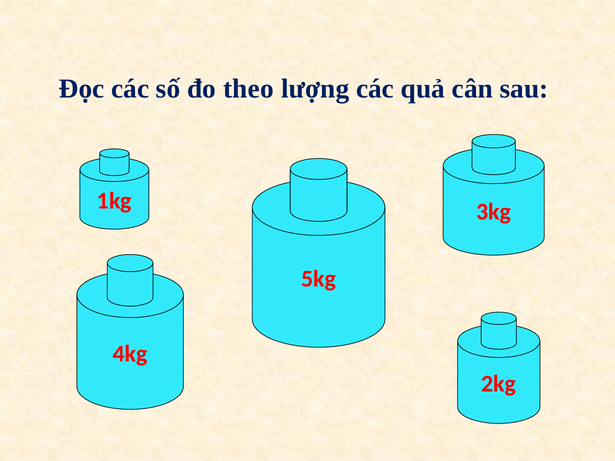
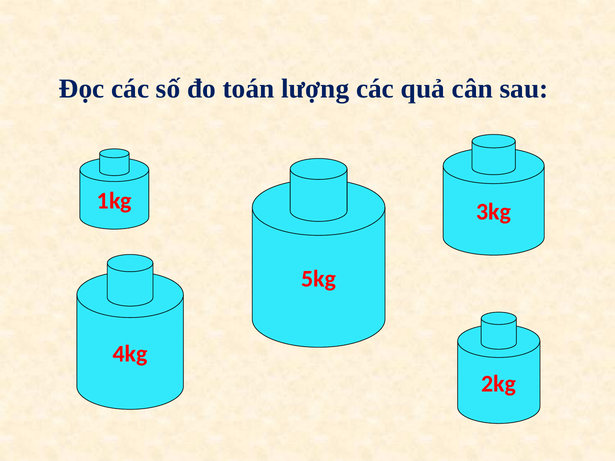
theo: theo -> toán
